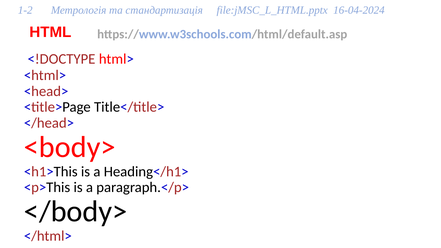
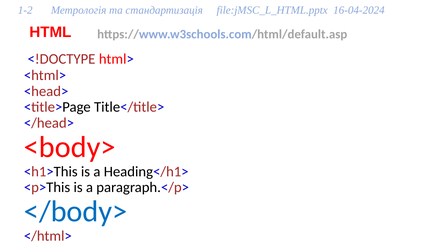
</body> colour: black -> blue
